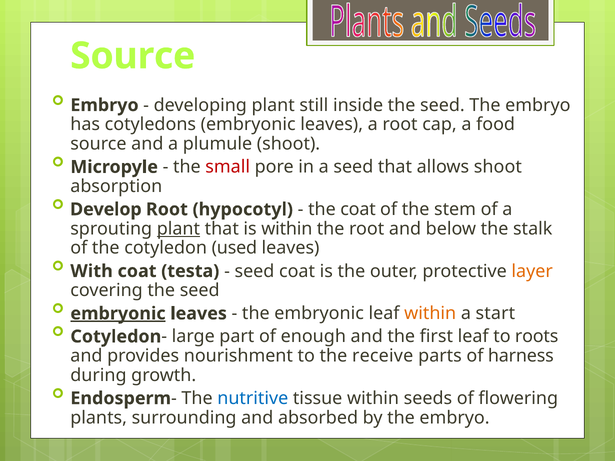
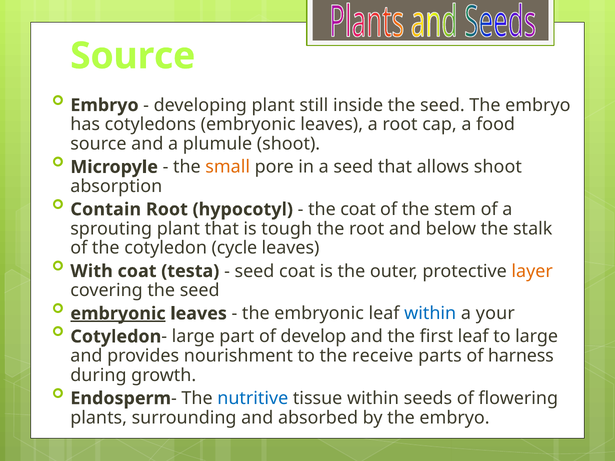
small colour: red -> orange
Develop: Develop -> Contain
plant at (178, 229) underline: present -> none
is within: within -> tough
used: used -> cycle
within at (430, 314) colour: orange -> blue
start: start -> your
enough: enough -> develop
to roots: roots -> large
